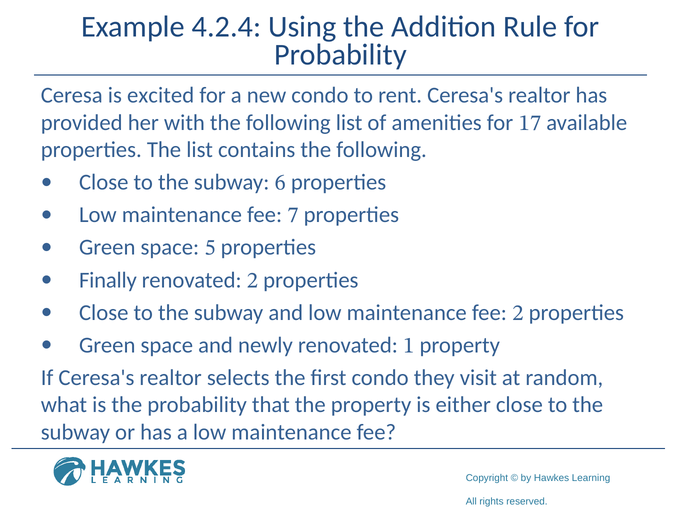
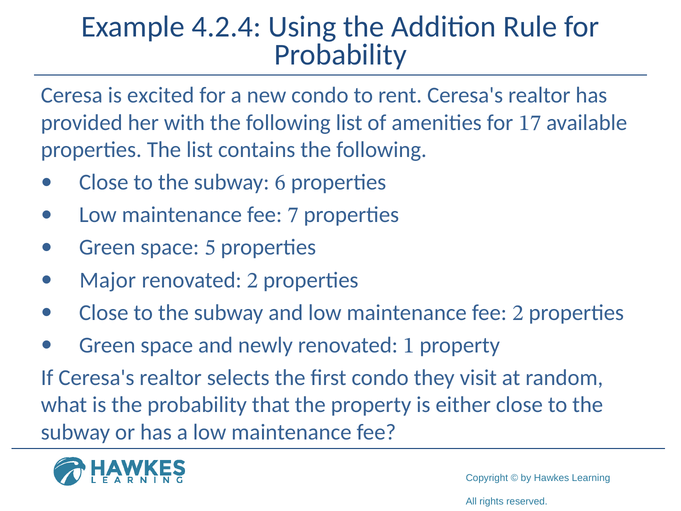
Finally: Finally -> Major
